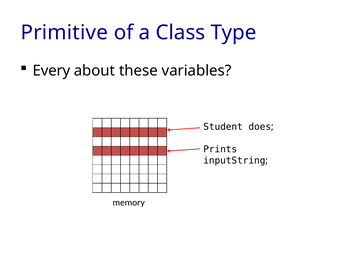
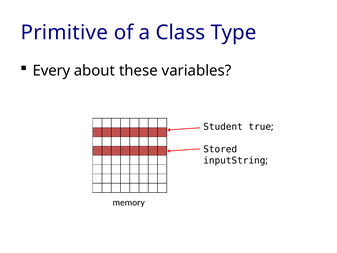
does: does -> true
Prints: Prints -> Stored
